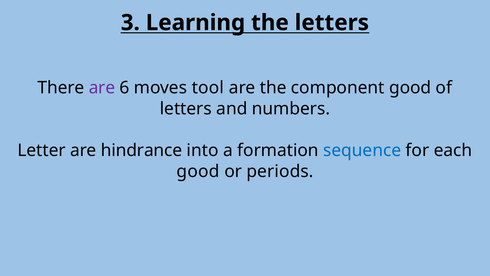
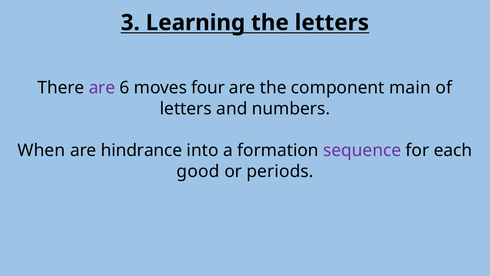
tool: tool -> four
component good: good -> main
Letter: Letter -> When
sequence colour: blue -> purple
